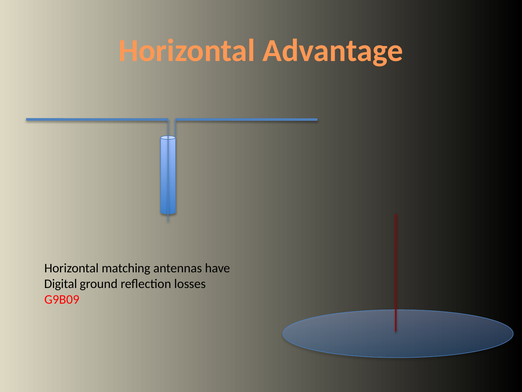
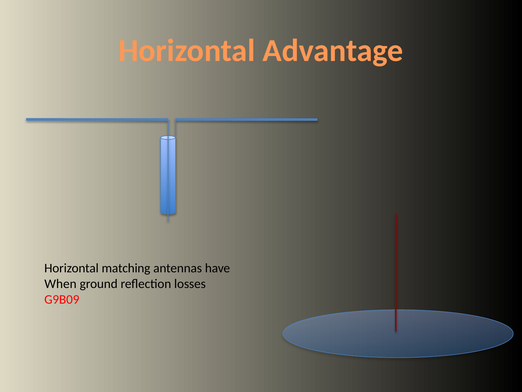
Digital: Digital -> When
